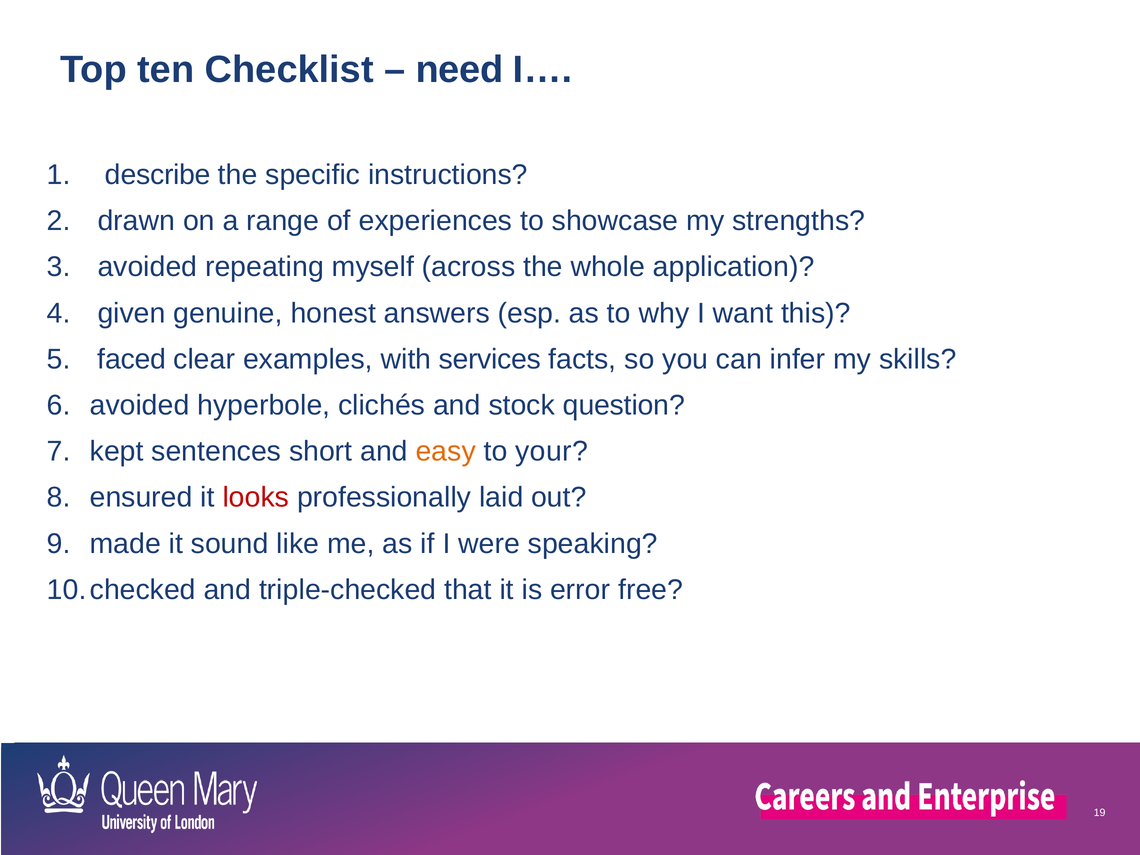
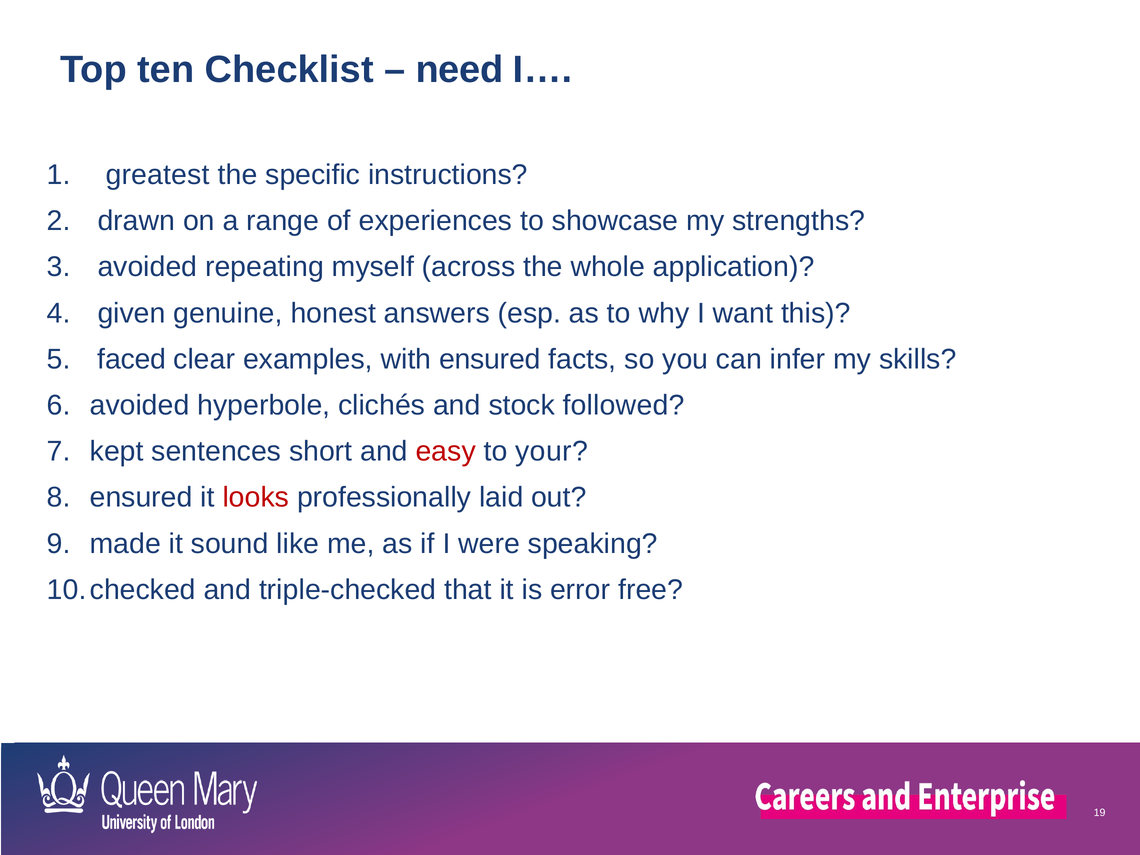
describe: describe -> greatest
with services: services -> ensured
question: question -> followed
easy colour: orange -> red
